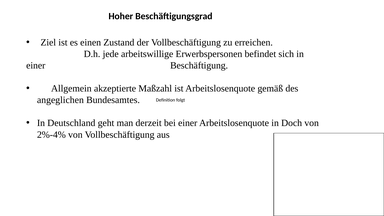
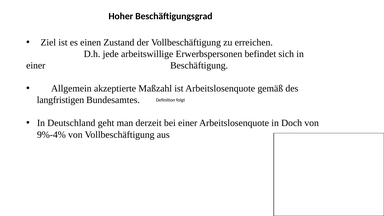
angeglichen: angeglichen -> langfristigen
2%-4%: 2%-4% -> 9%-4%
